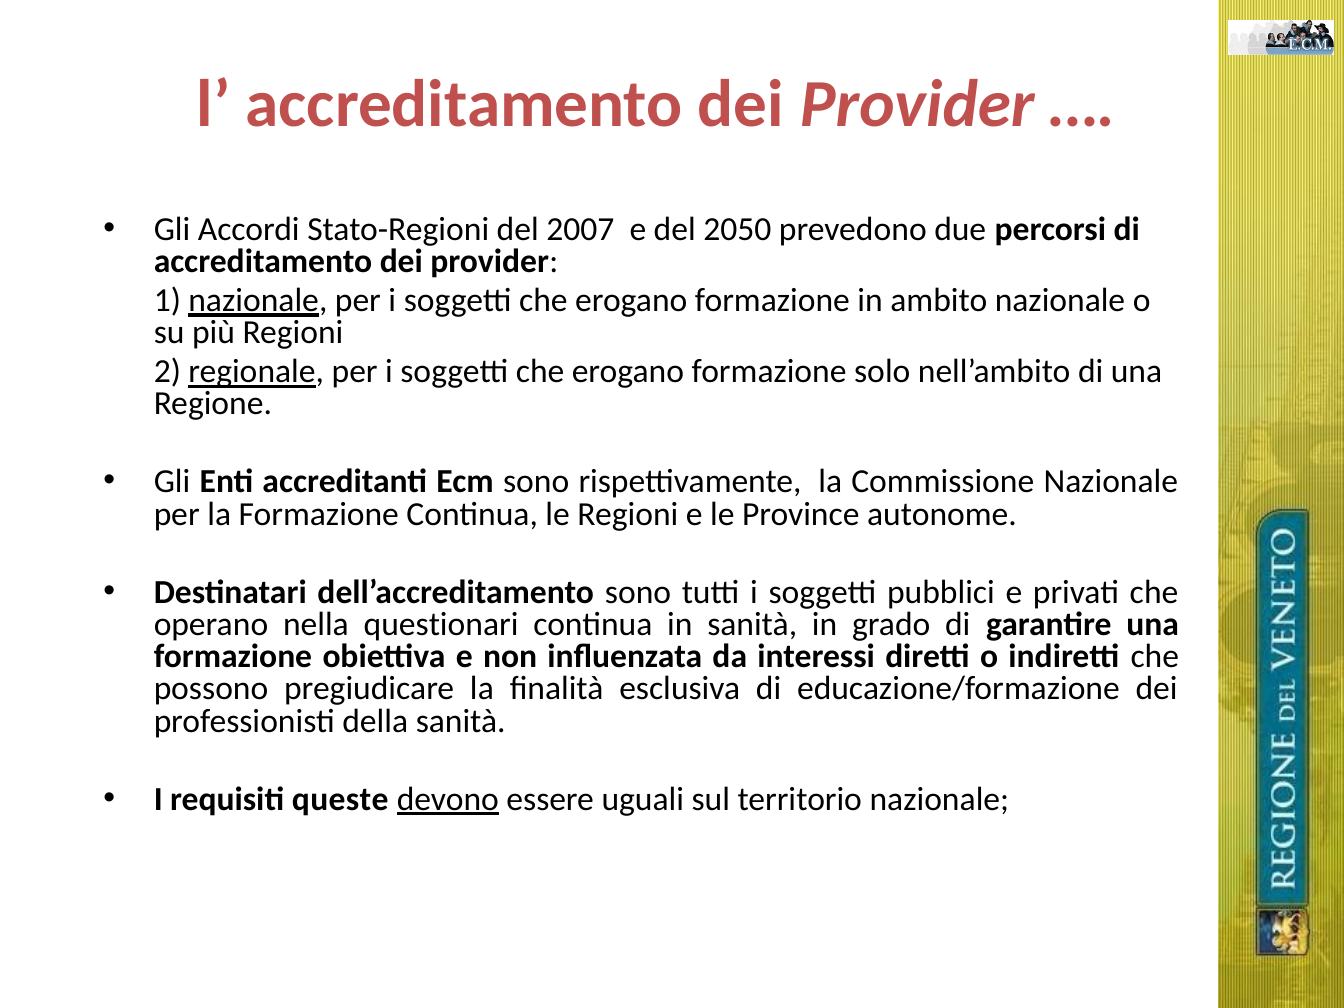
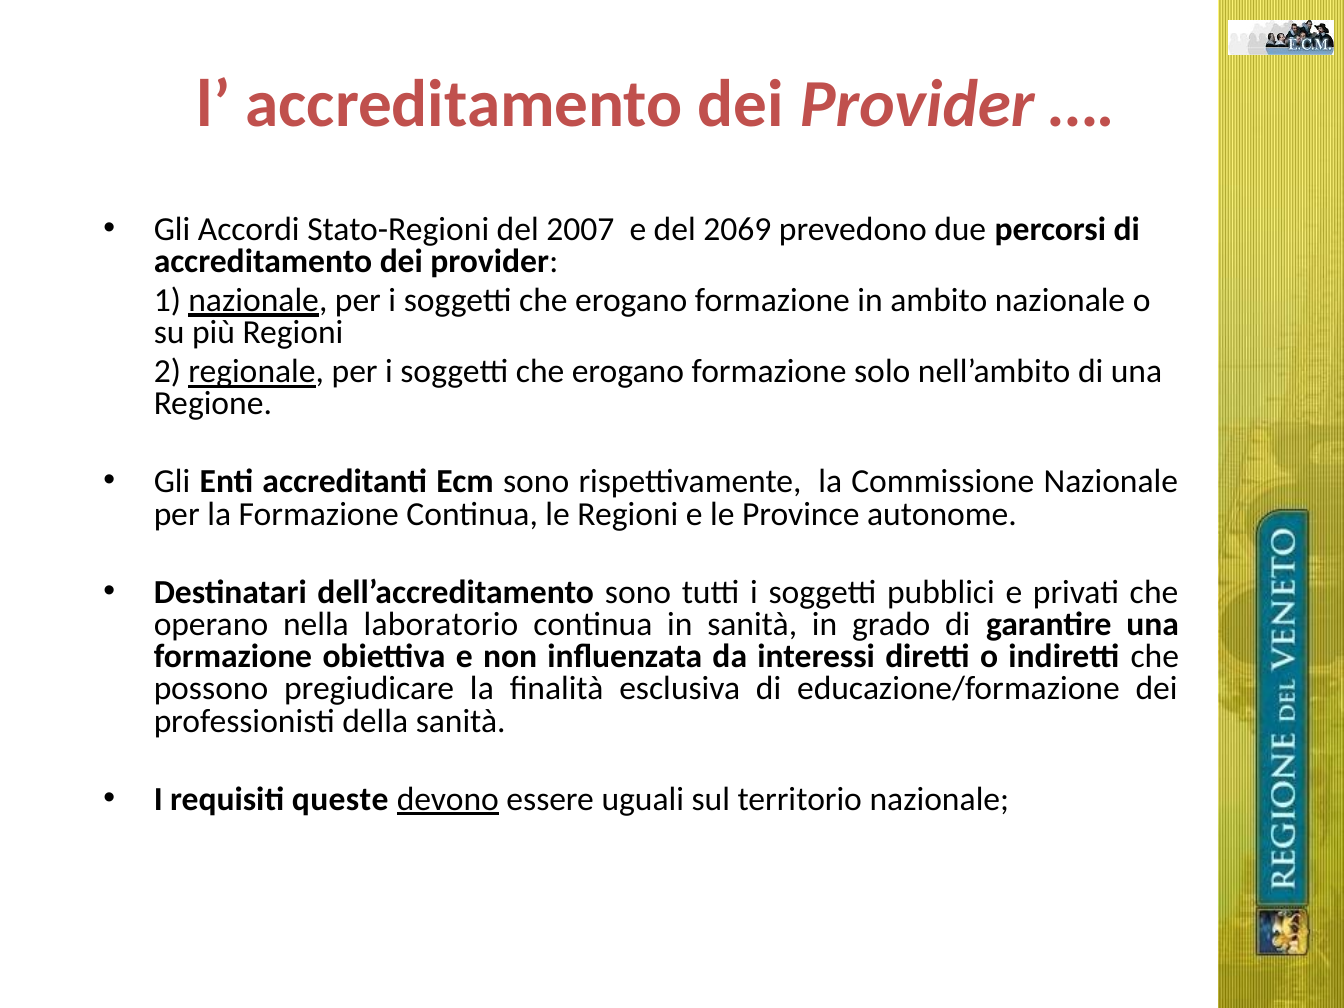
2050: 2050 -> 2069
questionari: questionari -> laboratorio
